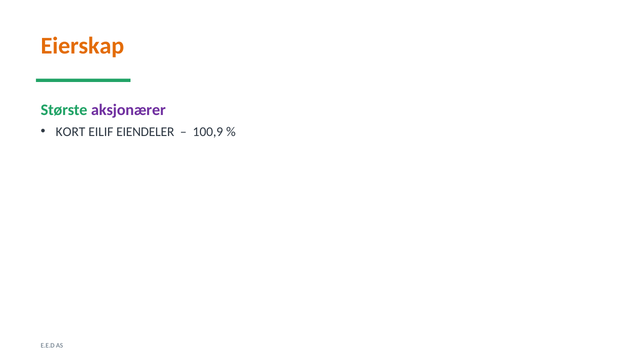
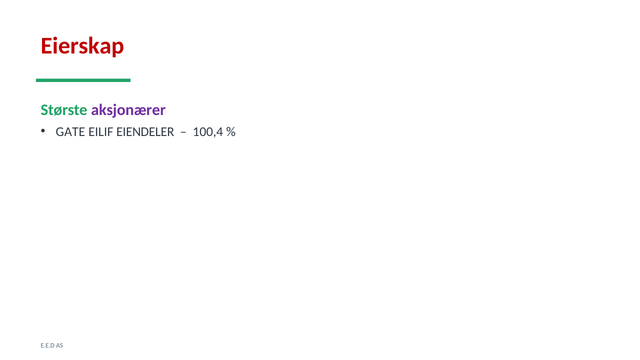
Eierskap colour: orange -> red
KORT: KORT -> GATE
100,9: 100,9 -> 100,4
